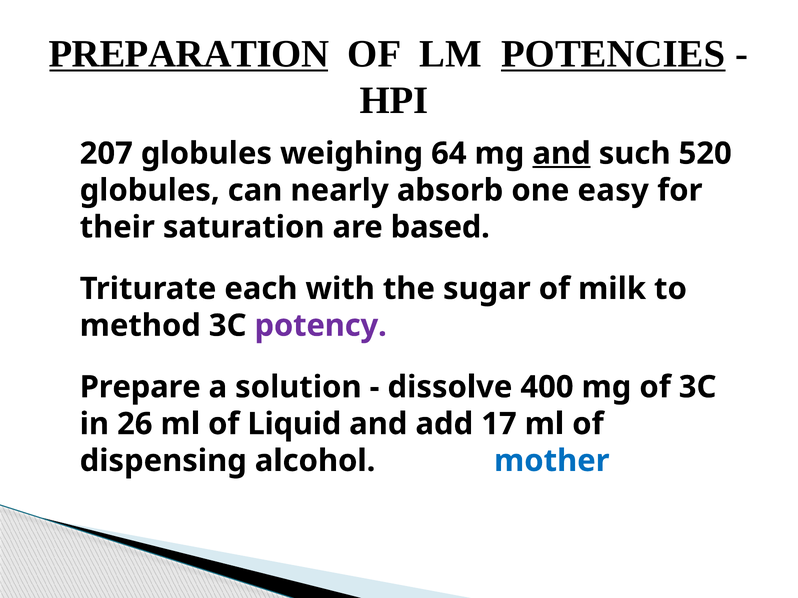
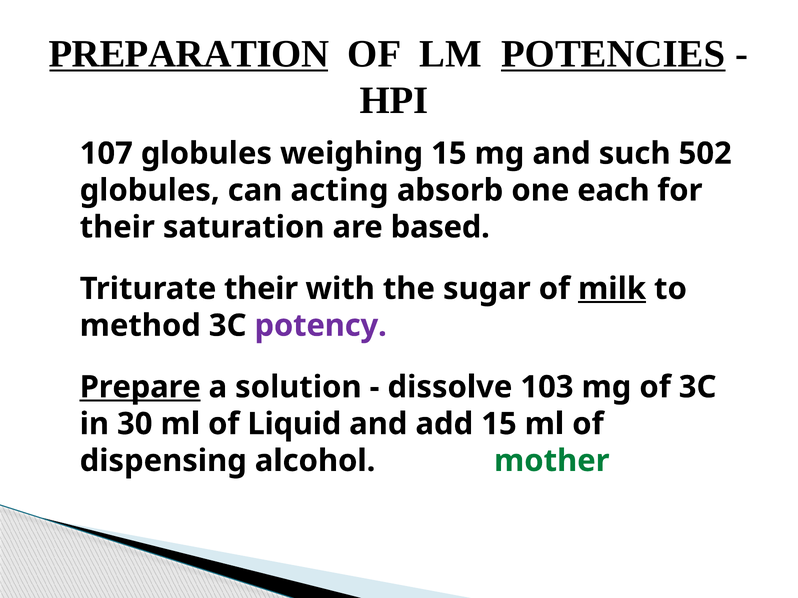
207: 207 -> 107
weighing 64: 64 -> 15
and at (562, 154) underline: present -> none
520: 520 -> 502
nearly: nearly -> acting
easy: easy -> each
Triturate each: each -> their
milk underline: none -> present
Prepare underline: none -> present
400: 400 -> 103
26: 26 -> 30
add 17: 17 -> 15
mother colour: blue -> green
